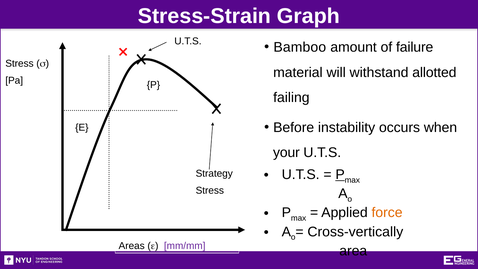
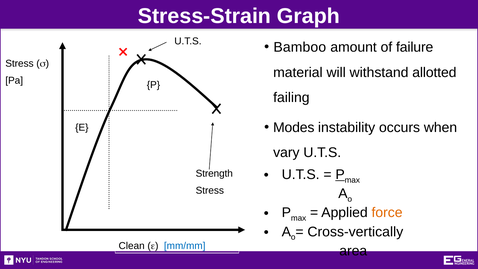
Before: Before -> Modes
your: your -> vary
Strategy: Strategy -> Strength
Areas: Areas -> Clean
mm/mm colour: purple -> blue
